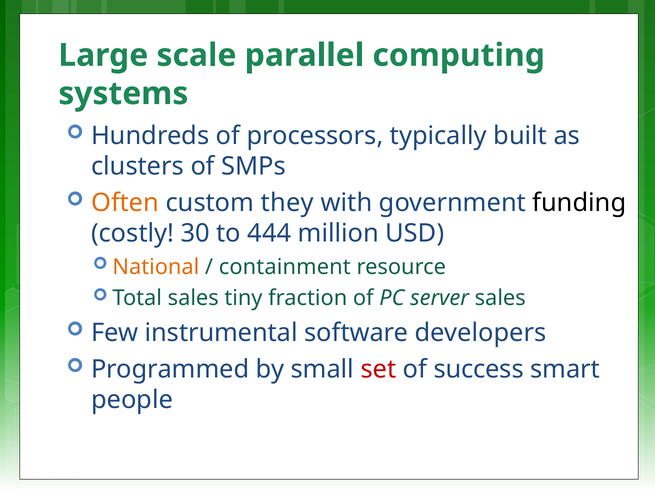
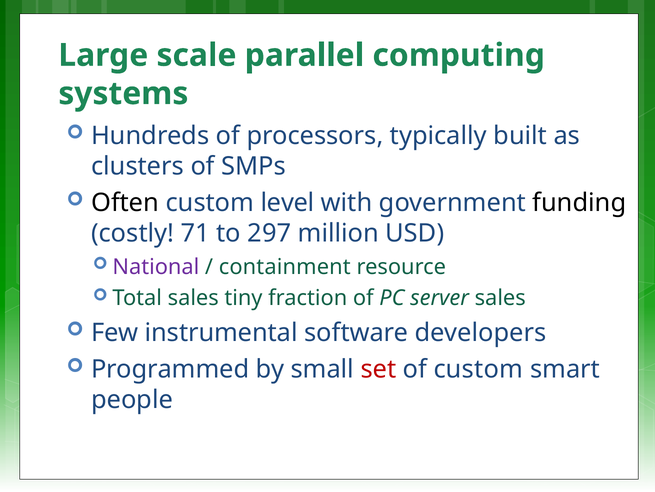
Often colour: orange -> black
they: they -> level
30: 30 -> 71
444: 444 -> 297
National colour: orange -> purple
of success: success -> custom
